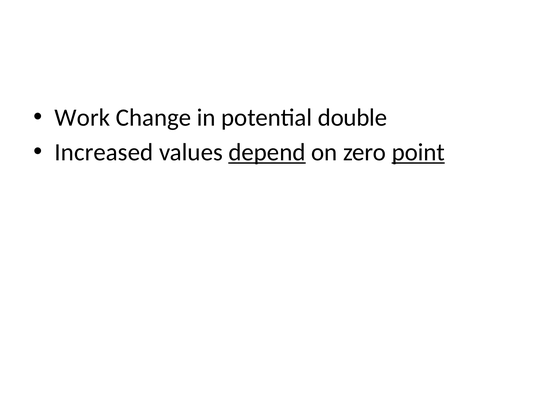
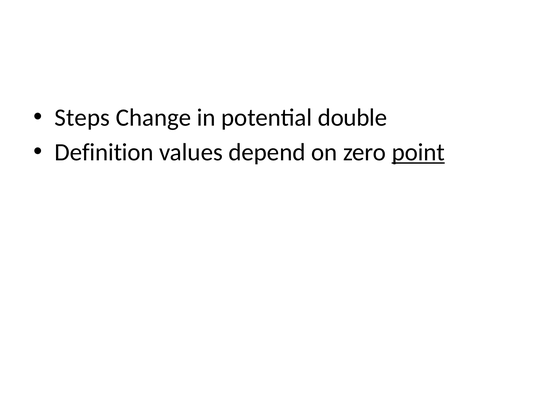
Work: Work -> Steps
Increased: Increased -> Definition
depend underline: present -> none
